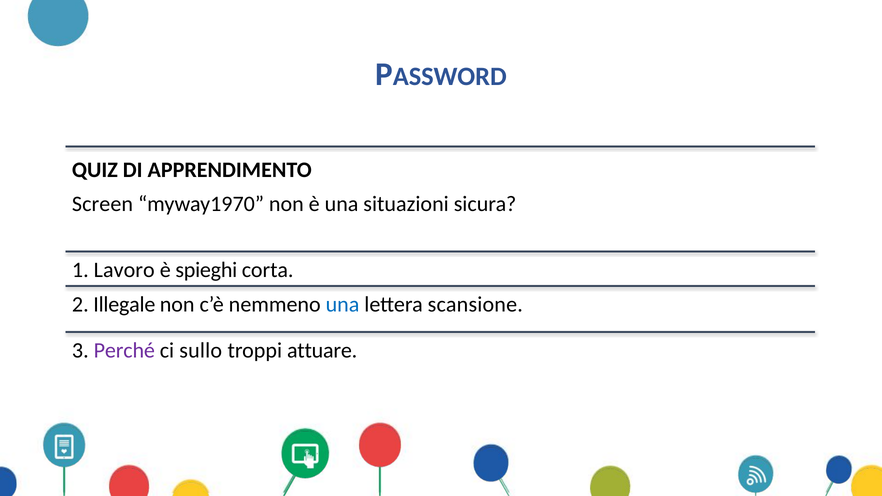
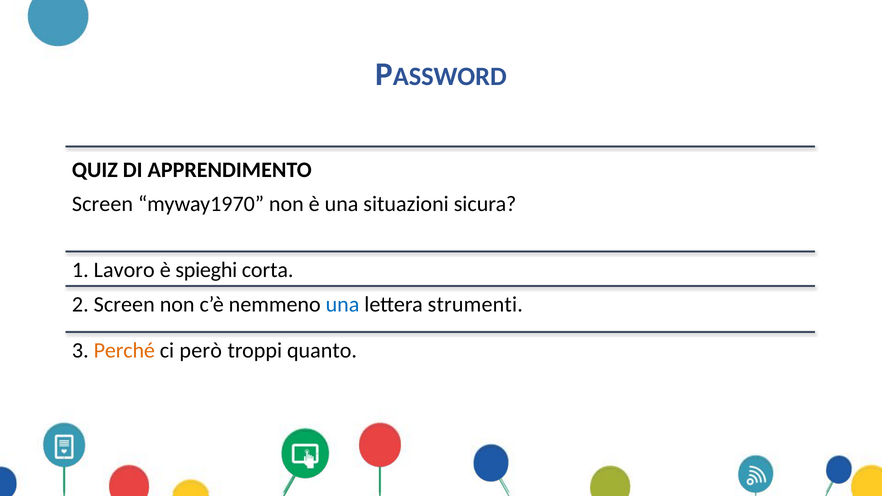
2 Illegale: Illegale -> Screen
scansione: scansione -> strumenti
Perché colour: purple -> orange
sullo: sullo -> però
attuare: attuare -> quanto
